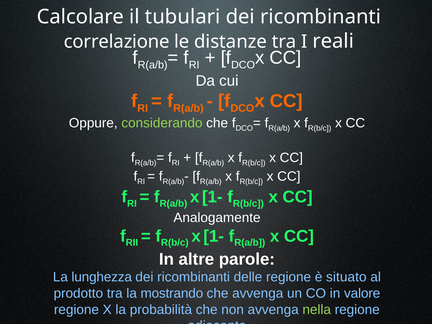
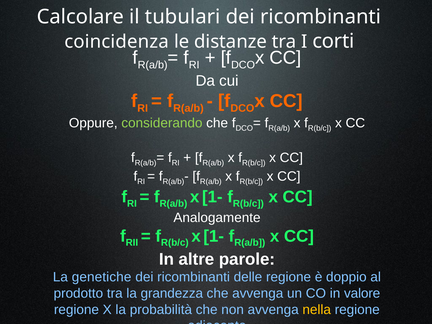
correlazione: correlazione -> coincidenza
reali: reali -> corti
lunghezza: lunghezza -> genetiche
situato: situato -> doppio
mostrando: mostrando -> grandezza
nella colour: light green -> yellow
